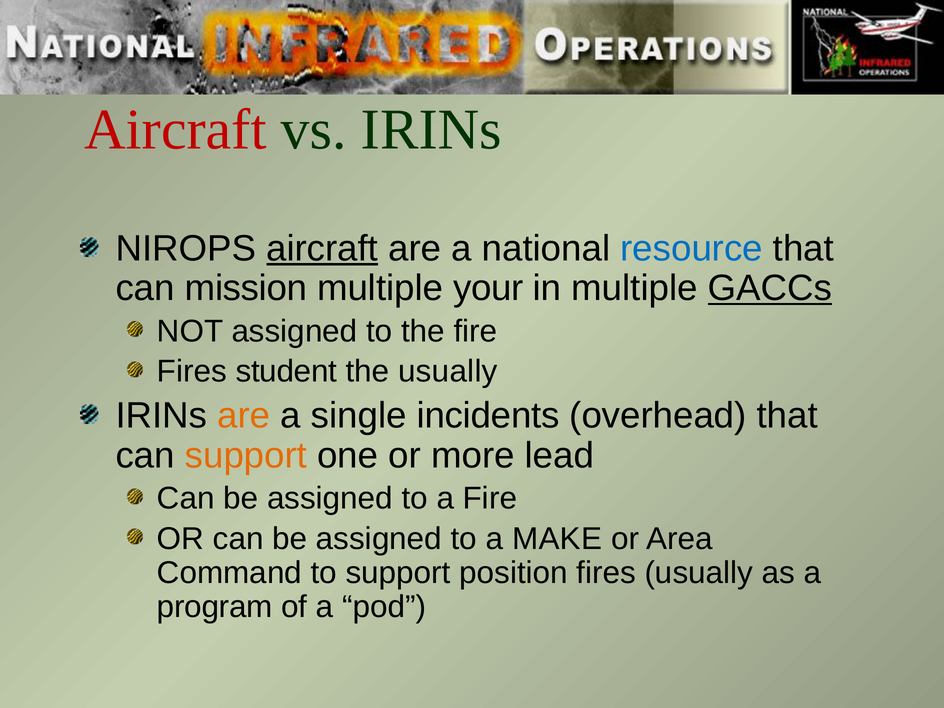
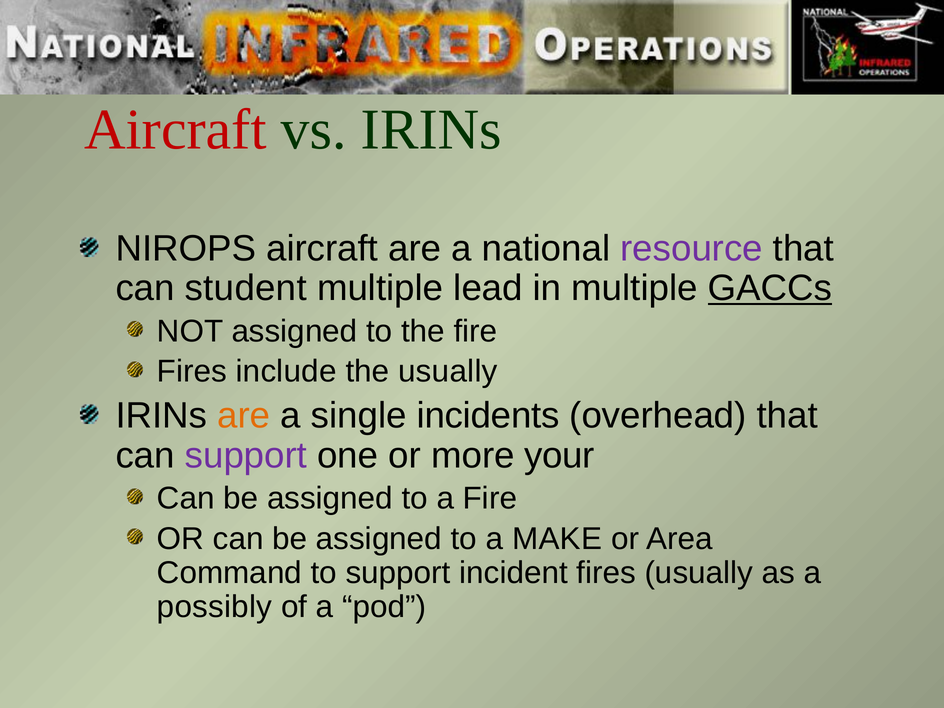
aircraft at (322, 249) underline: present -> none
resource colour: blue -> purple
mission: mission -> student
your: your -> lead
student: student -> include
support at (246, 455) colour: orange -> purple
lead: lead -> your
position: position -> incident
program: program -> possibly
